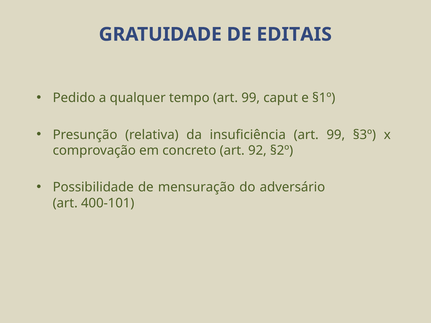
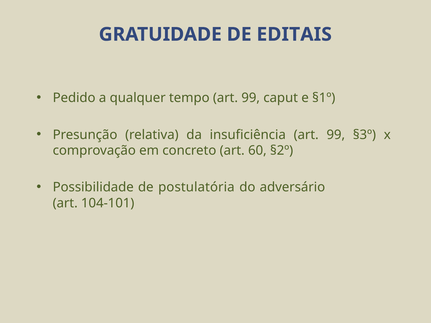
92: 92 -> 60
mensuração: mensuração -> postulatória
400-101: 400-101 -> 104-101
